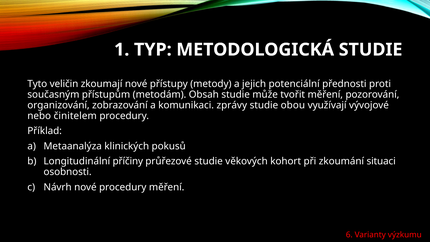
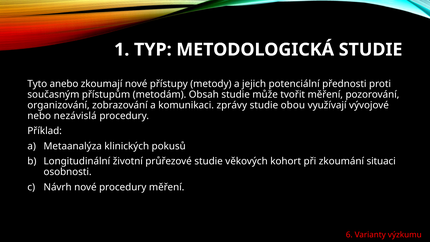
veličin: veličin -> anebo
činitelem: činitelem -> nezávislá
příčiny: příčiny -> životní
